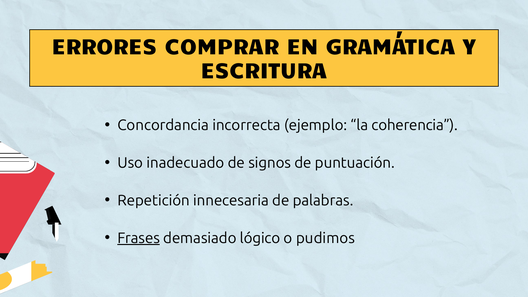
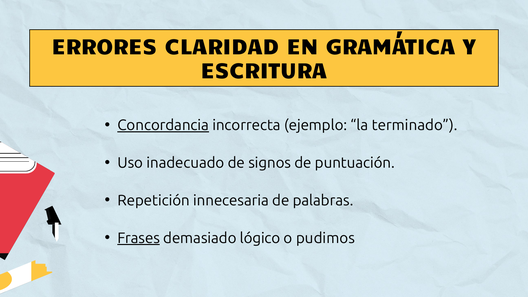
COMPRAR: COMPRAR -> CLARIDAD
Concordancia underline: none -> present
coherencia: coherencia -> terminado
